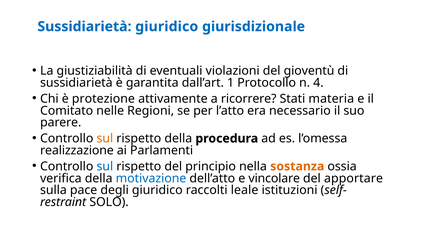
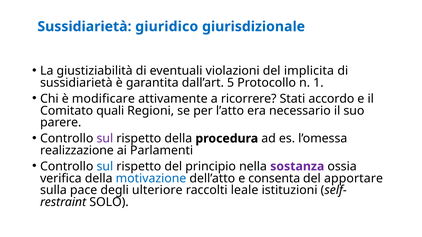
gioventù: gioventù -> implicita
1: 1 -> 5
4: 4 -> 1
protezione: protezione -> modificare
materia: materia -> accordo
nelle: nelle -> quali
sul at (105, 139) colour: orange -> purple
sostanza colour: orange -> purple
vincolare: vincolare -> consenta
degli giuridico: giuridico -> ulteriore
